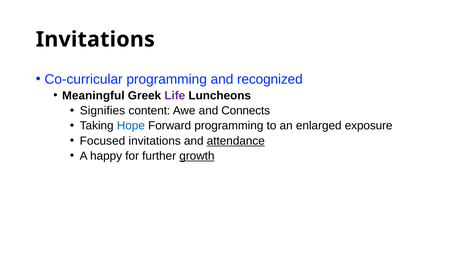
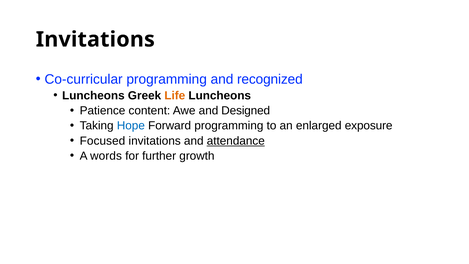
Meaningful at (93, 95): Meaningful -> Luncheons
Life colour: purple -> orange
Signifies: Signifies -> Patience
Connects: Connects -> Designed
happy: happy -> words
growth underline: present -> none
